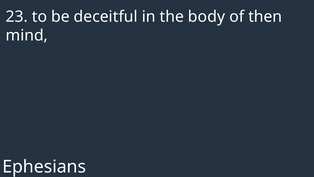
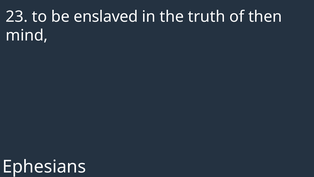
deceitful: deceitful -> enslaved
body: body -> truth
